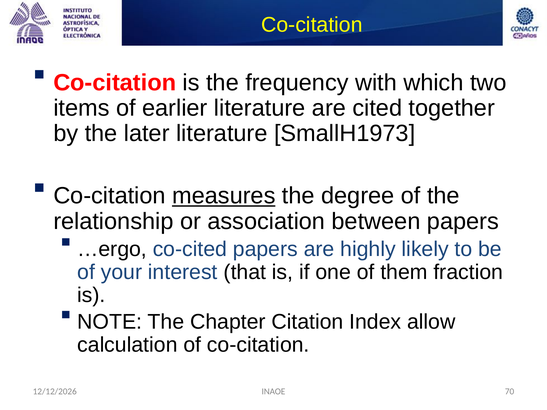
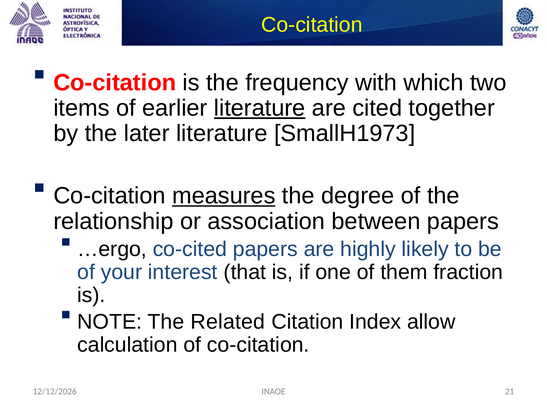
literature at (260, 108) underline: none -> present
Chapter: Chapter -> Related
70: 70 -> 21
